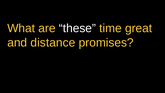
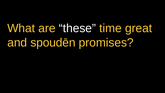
distance: distance -> spoudēn
